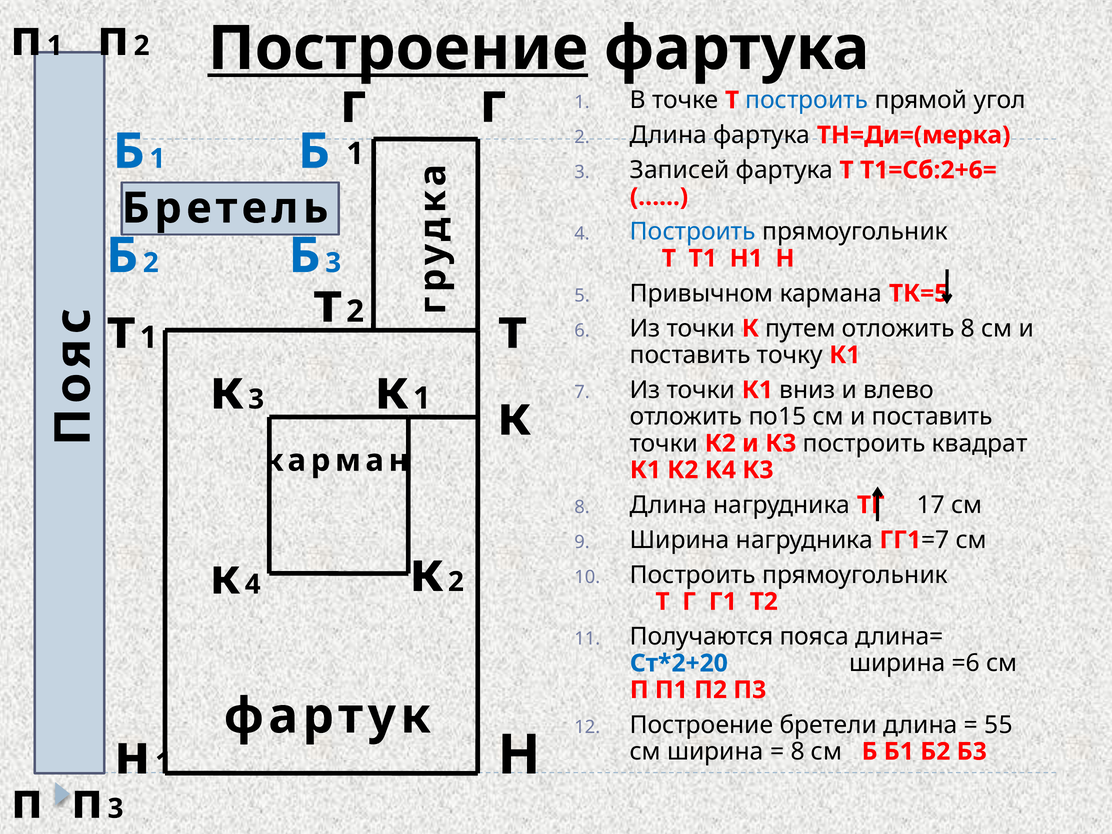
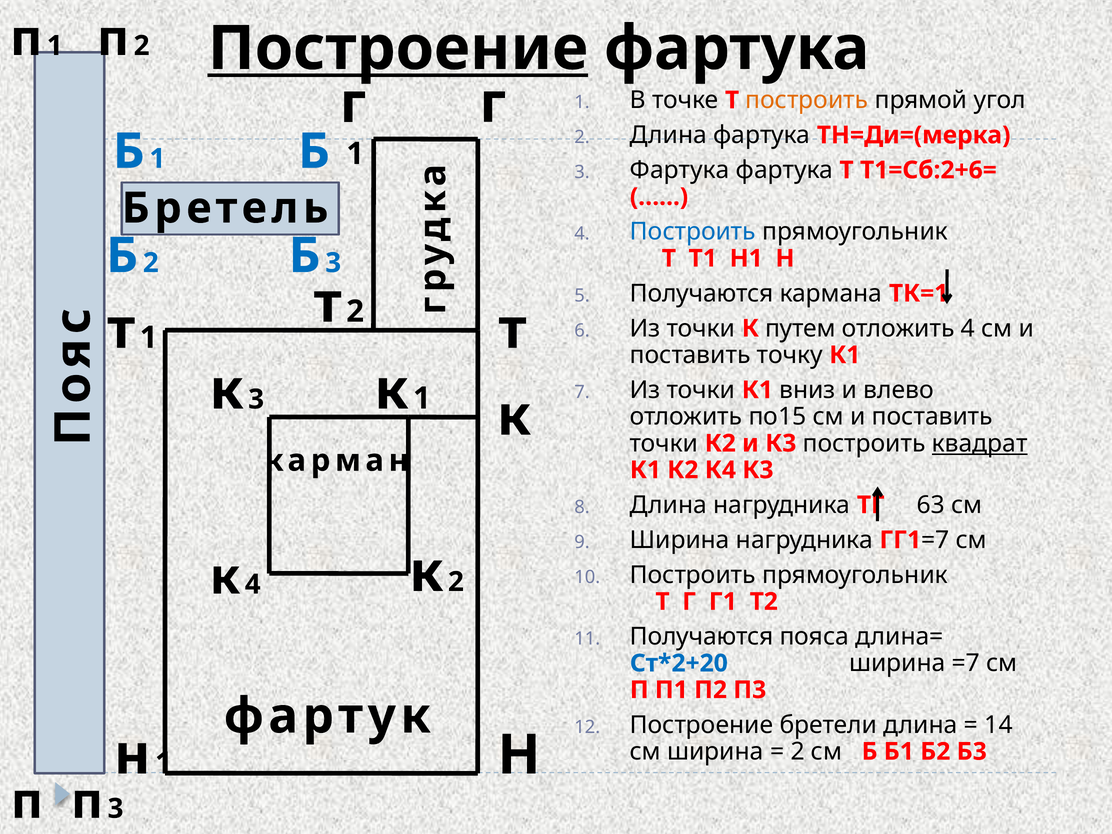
построить at (807, 100) colour: blue -> orange
Записей at (680, 170): Записей -> Фартука
Привычном at (702, 293): Привычном -> Получаются
ТК=5: ТК=5 -> ТК=1
отложить 8: 8 -> 4
квадрат underline: none -> present
17: 17 -> 63
=6: =6 -> =7
55: 55 -> 14
8 at (798, 752): 8 -> 2
